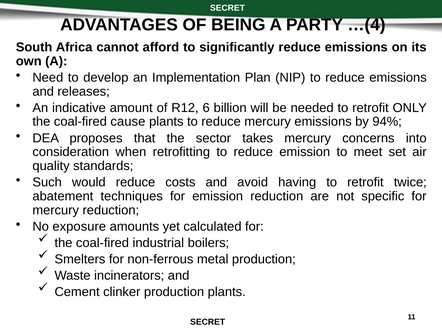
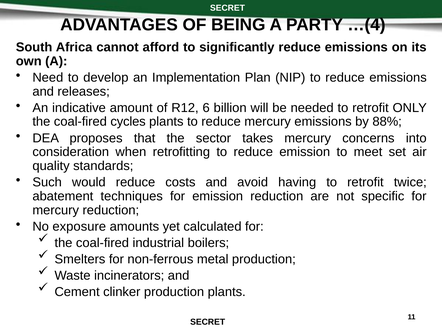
cause: cause -> cycles
94%: 94% -> 88%
